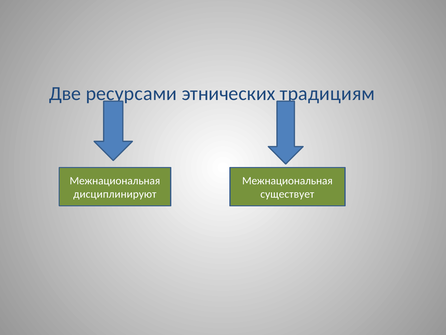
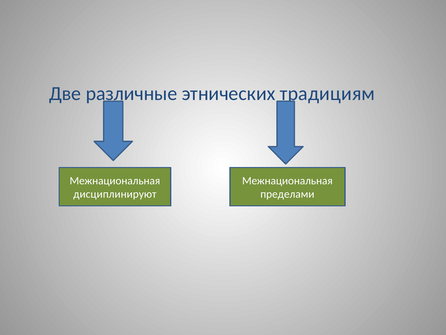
ресурсами: ресурсами -> различные
существует: существует -> пределами
